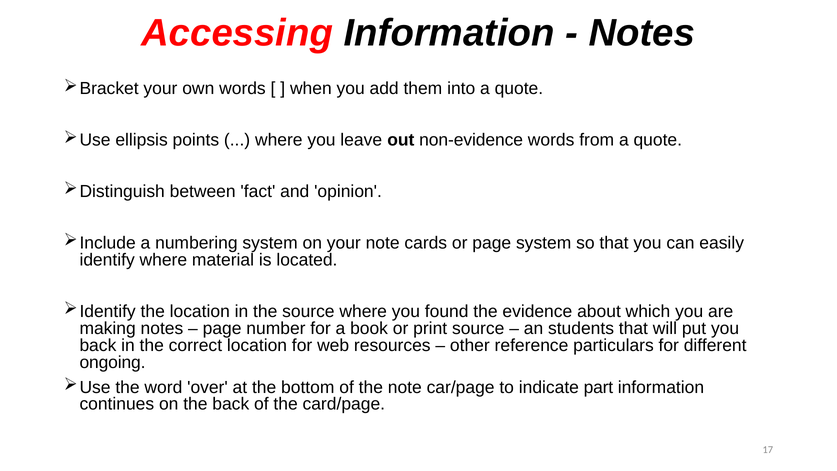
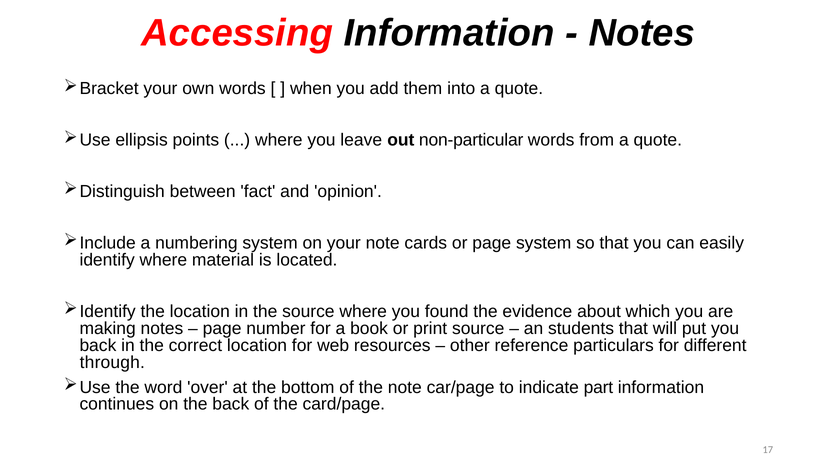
non-evidence: non-evidence -> non-particular
ongoing: ongoing -> through
